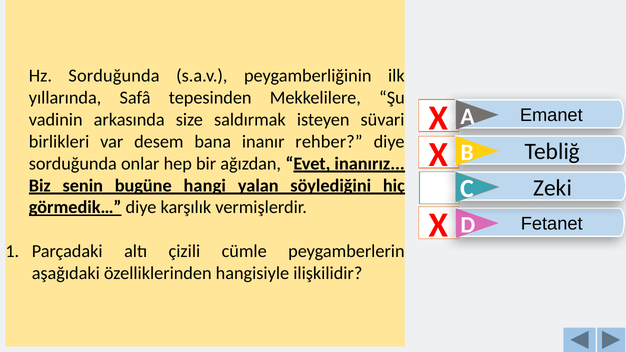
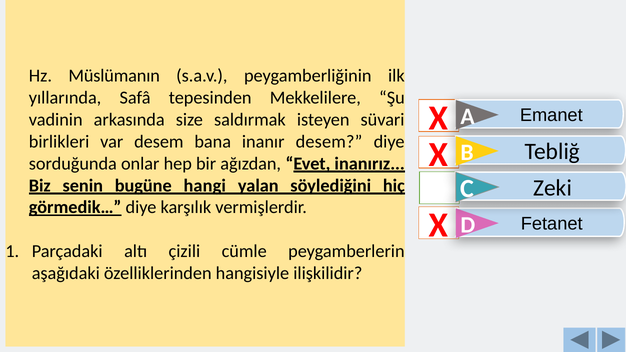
Hz Sorduğunda: Sorduğunda -> Müslümanın
inanır rehber: rehber -> desem
